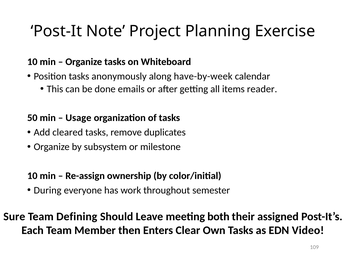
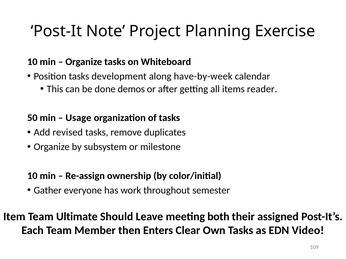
anonymously: anonymously -> development
emails: emails -> demos
cleared: cleared -> revised
During: During -> Gather
Sure: Sure -> Item
Defining: Defining -> Ultimate
